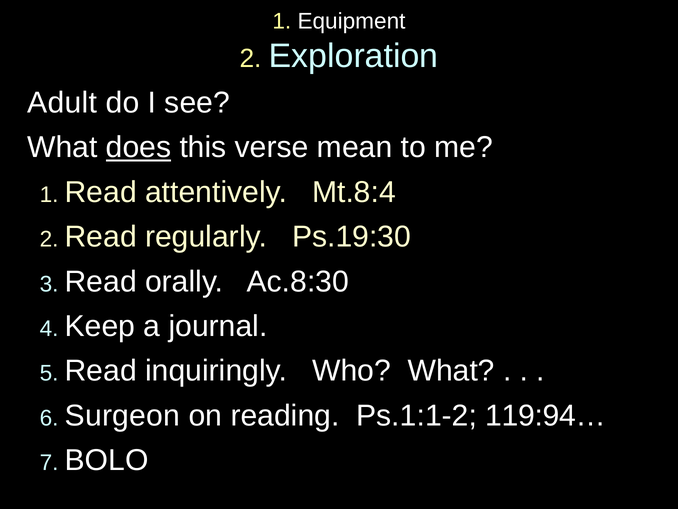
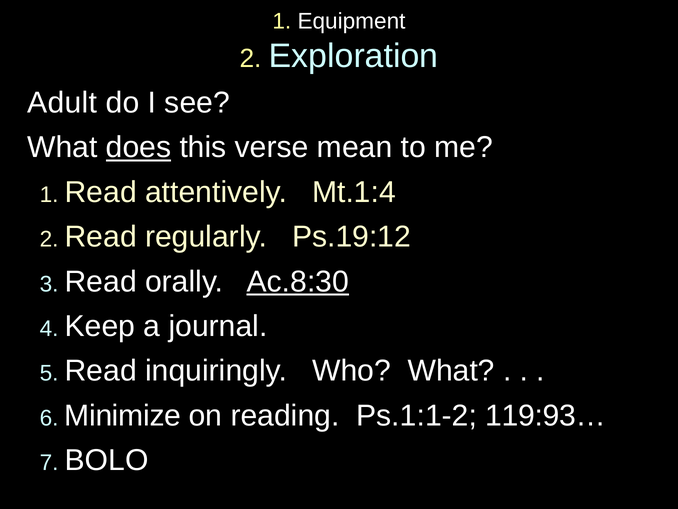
Mt.8:4: Mt.8:4 -> Mt.1:4
Ps.19:30: Ps.19:30 -> Ps.19:12
Ac.8:30 underline: none -> present
Surgeon: Surgeon -> Minimize
119:94…: 119:94… -> 119:93…
